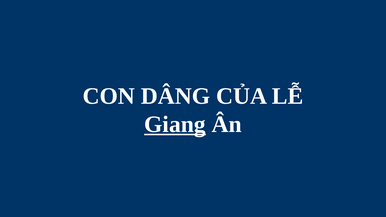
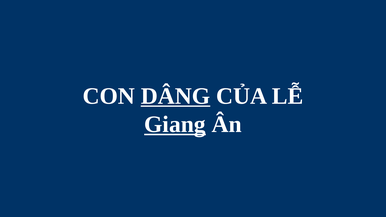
DÂNG underline: none -> present
